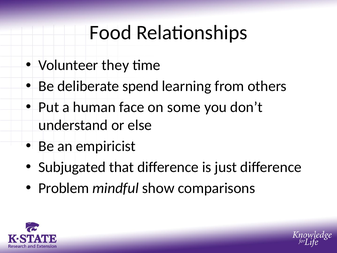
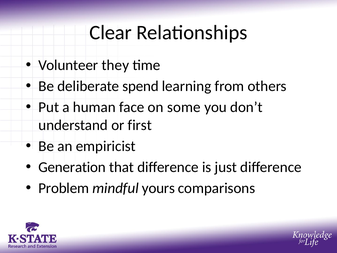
Food: Food -> Clear
else: else -> first
Subjugated: Subjugated -> Generation
show: show -> yours
